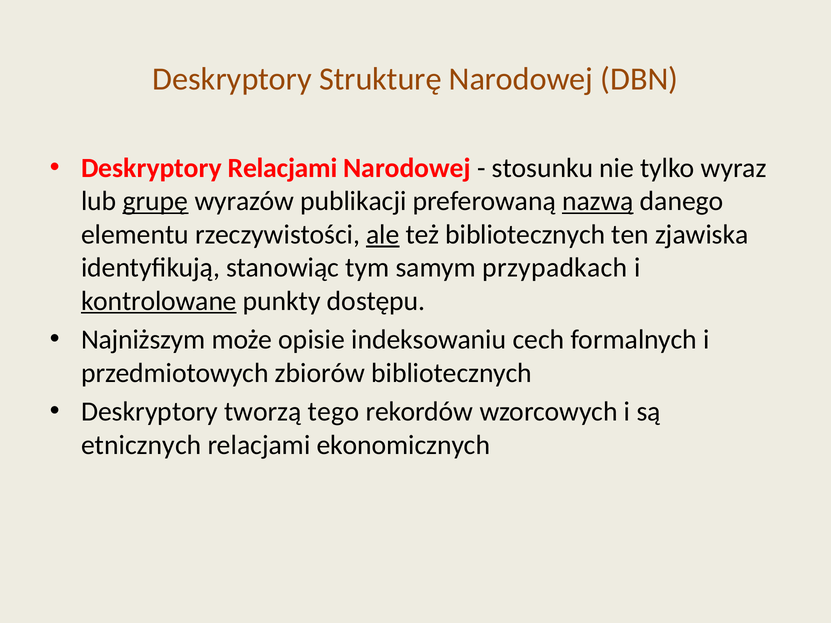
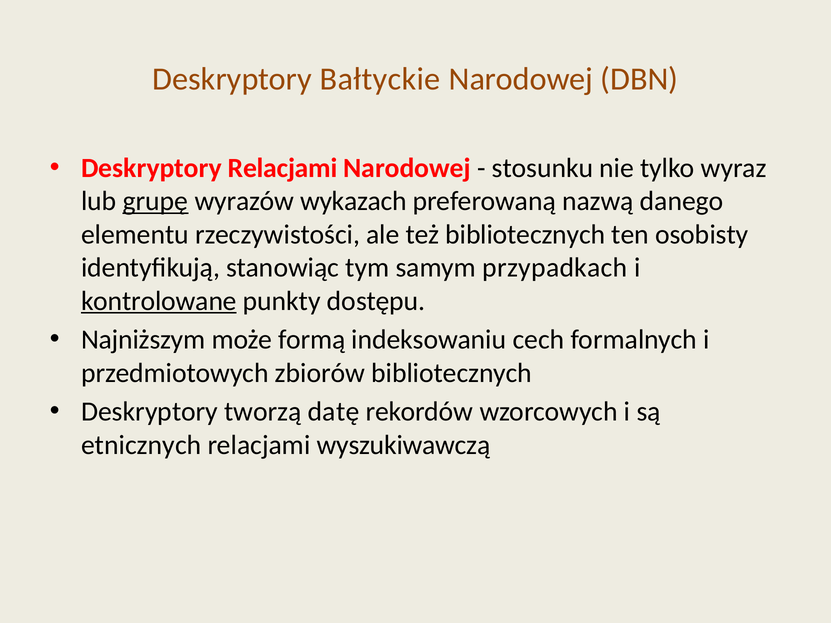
Strukturę: Strukturę -> Bałtyckie
publikacji: publikacji -> wykazach
nazwą underline: present -> none
ale underline: present -> none
zjawiska: zjawiska -> osobisty
opisie: opisie -> formą
tego: tego -> datę
ekonomicznych: ekonomicznych -> wyszukiwawczą
